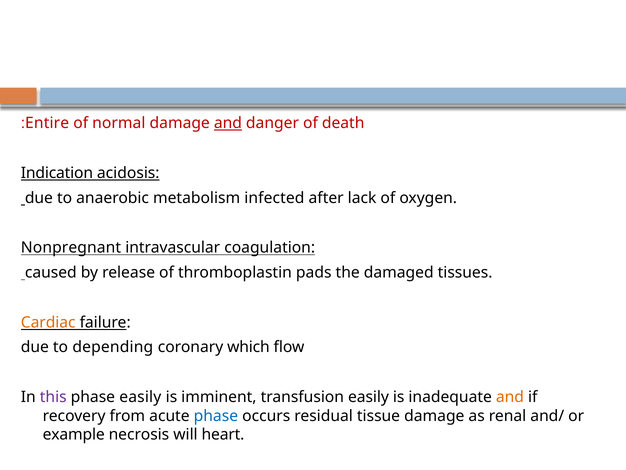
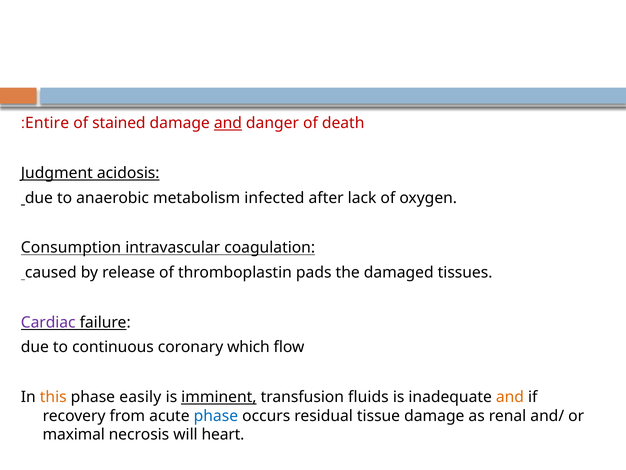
normal: normal -> stained
Indication: Indication -> Judgment
Nonpregnant: Nonpregnant -> Consumption
Cardiac colour: orange -> purple
depending: depending -> continuous
this colour: purple -> orange
imminent underline: none -> present
transfusion easily: easily -> fluids
example: example -> maximal
